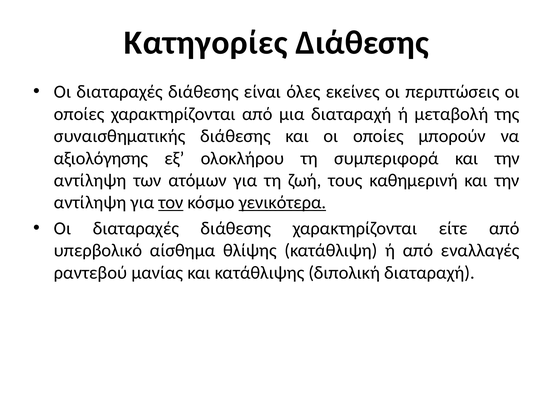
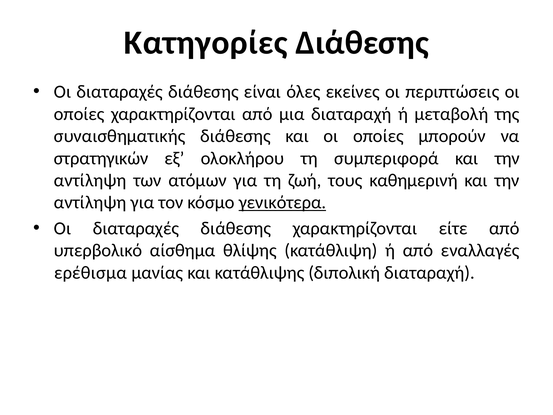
αξιολόγησης: αξιολόγησης -> στρατηγικών
τον underline: present -> none
ραντεβού: ραντεβού -> ερέθισμα
